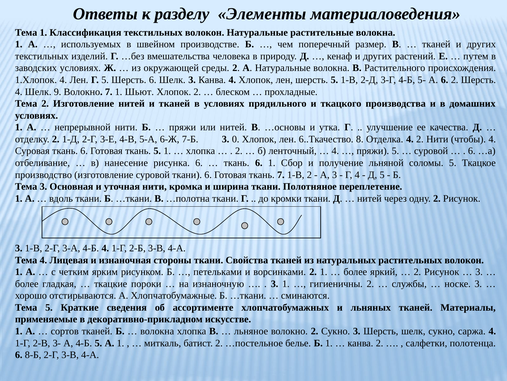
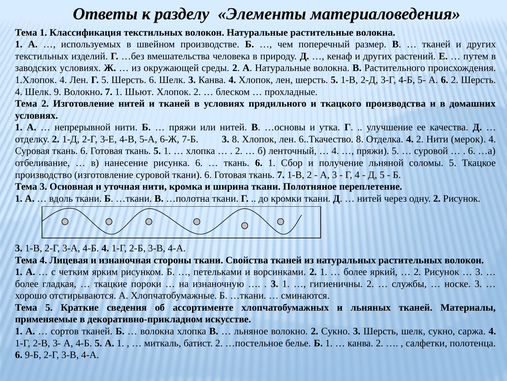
3 0: 0 -> 8
чтобы: чтобы -> мерок
8-Б: 8-Б -> 9-Б
